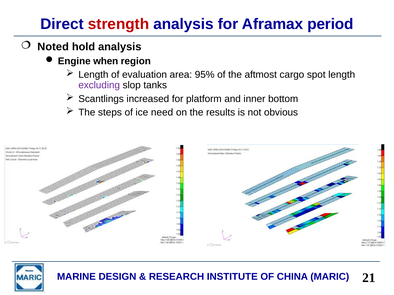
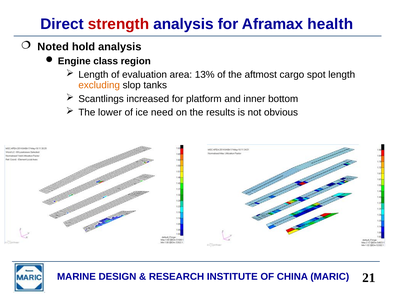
period: period -> health
when: when -> class
95%: 95% -> 13%
excluding colour: purple -> orange
steps: steps -> lower
